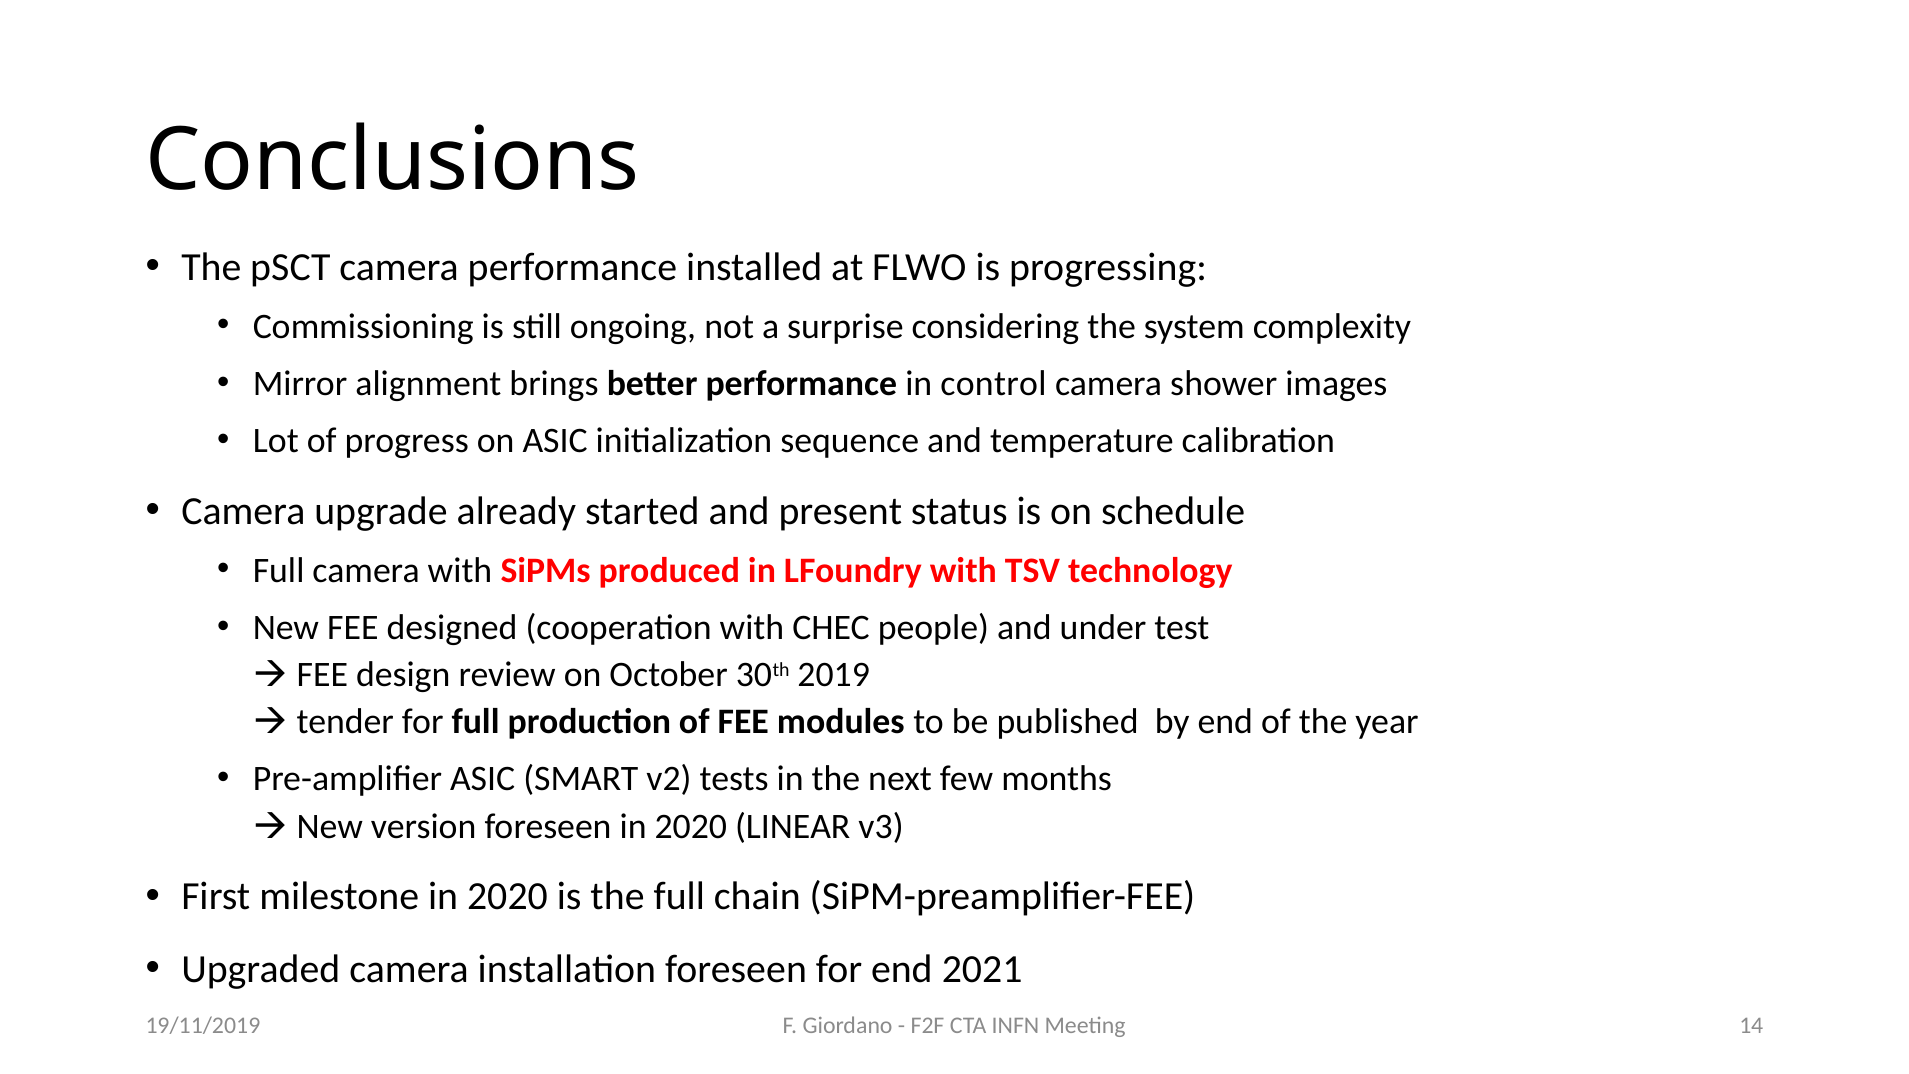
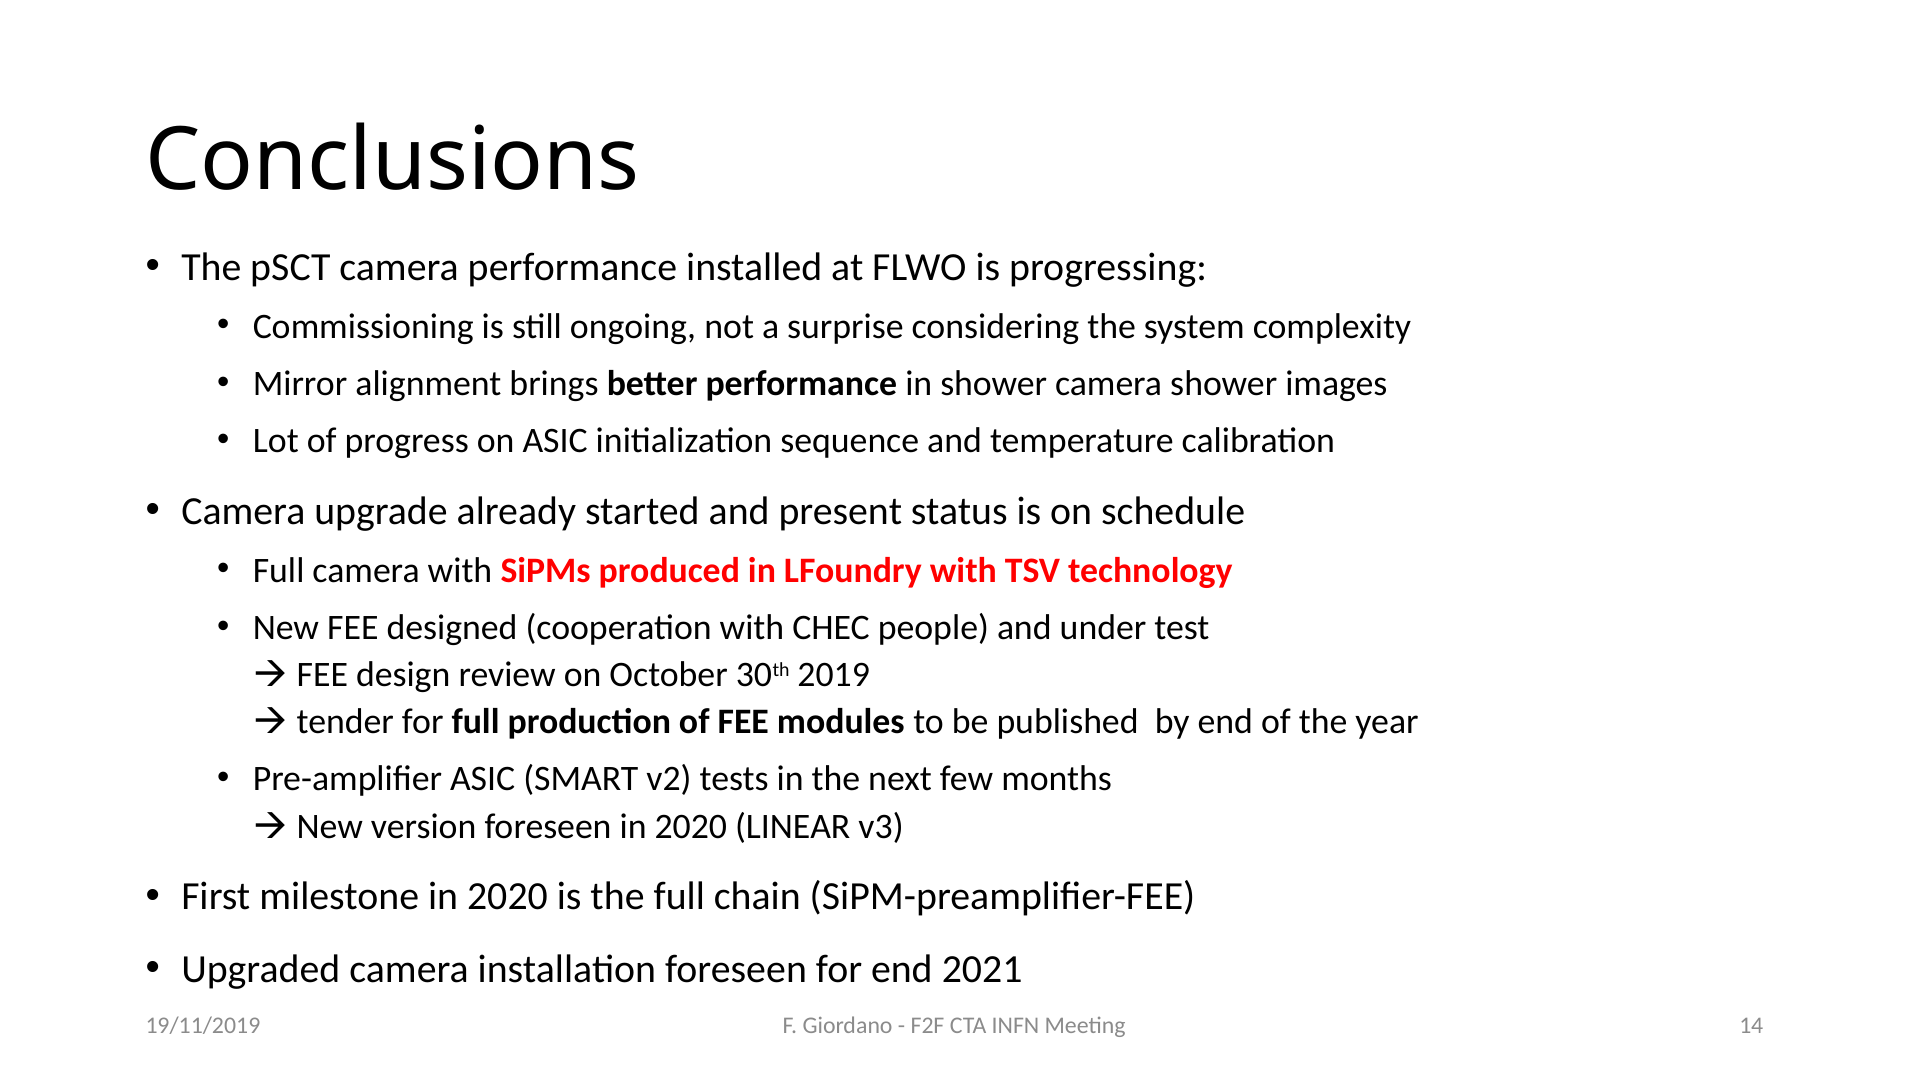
in control: control -> shower
